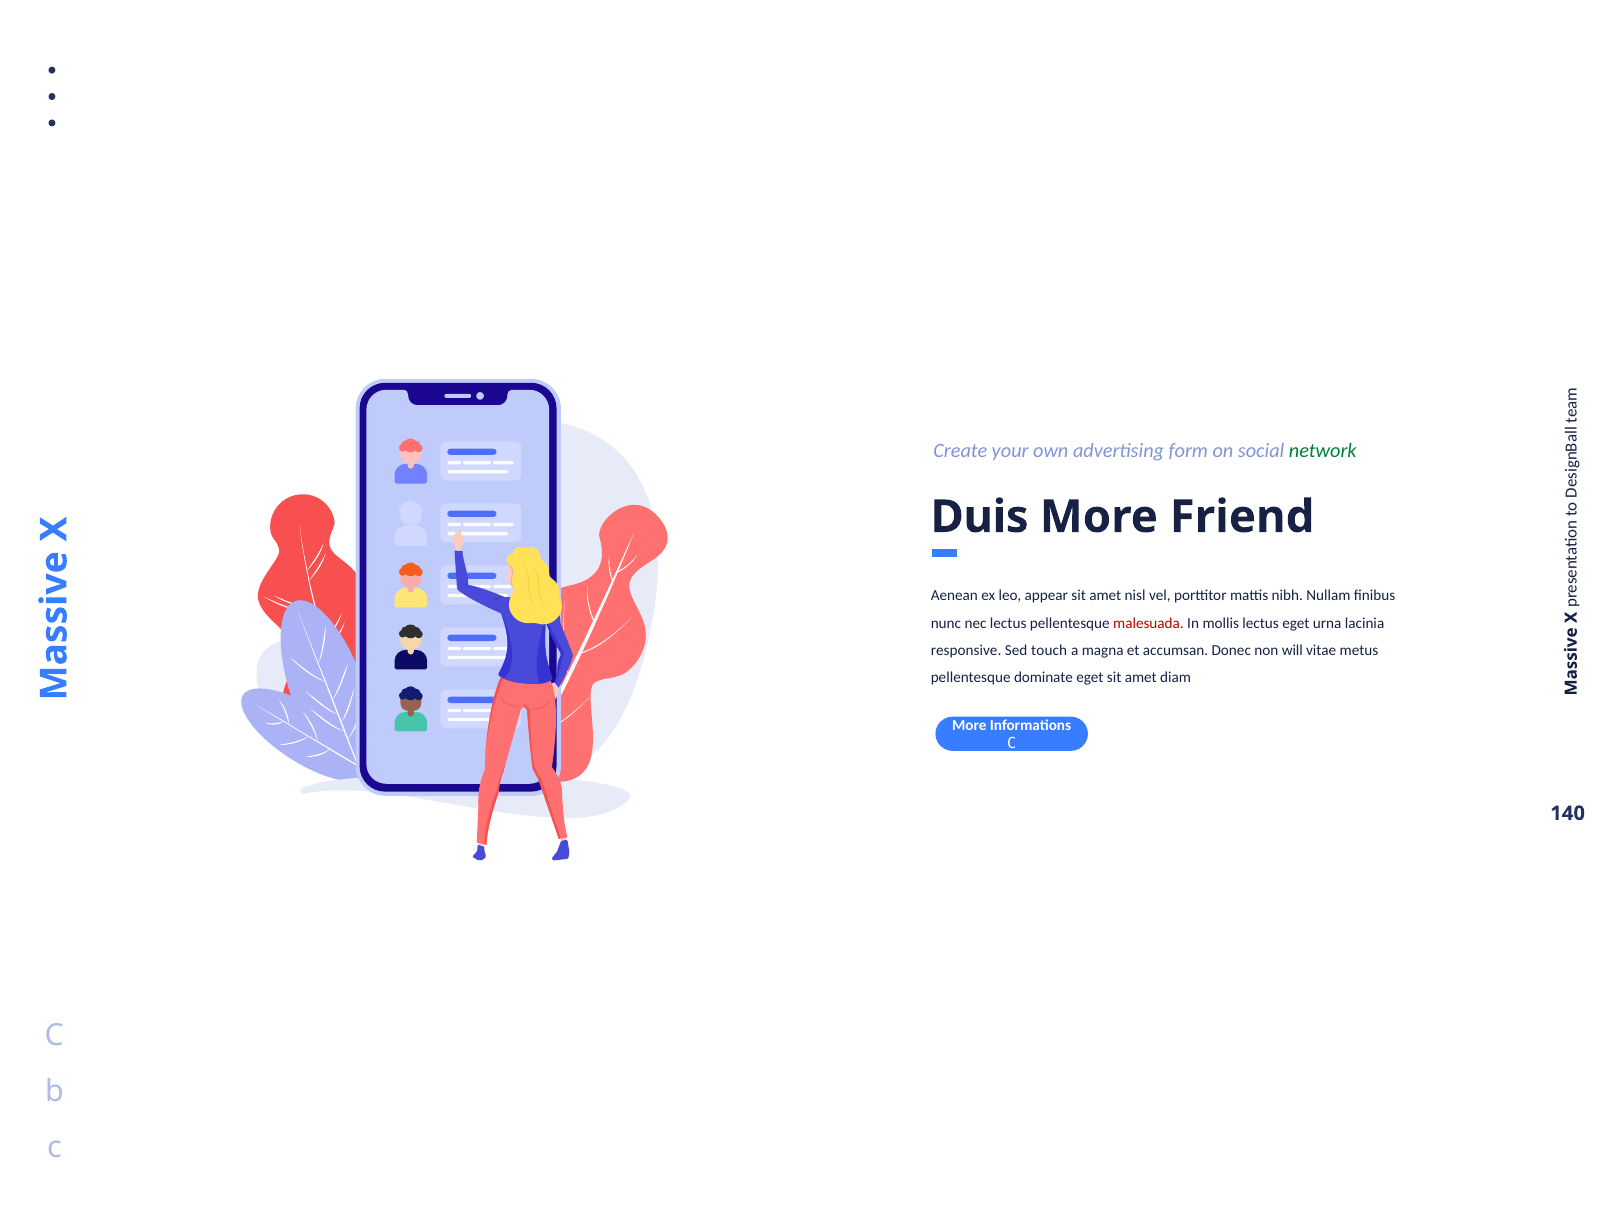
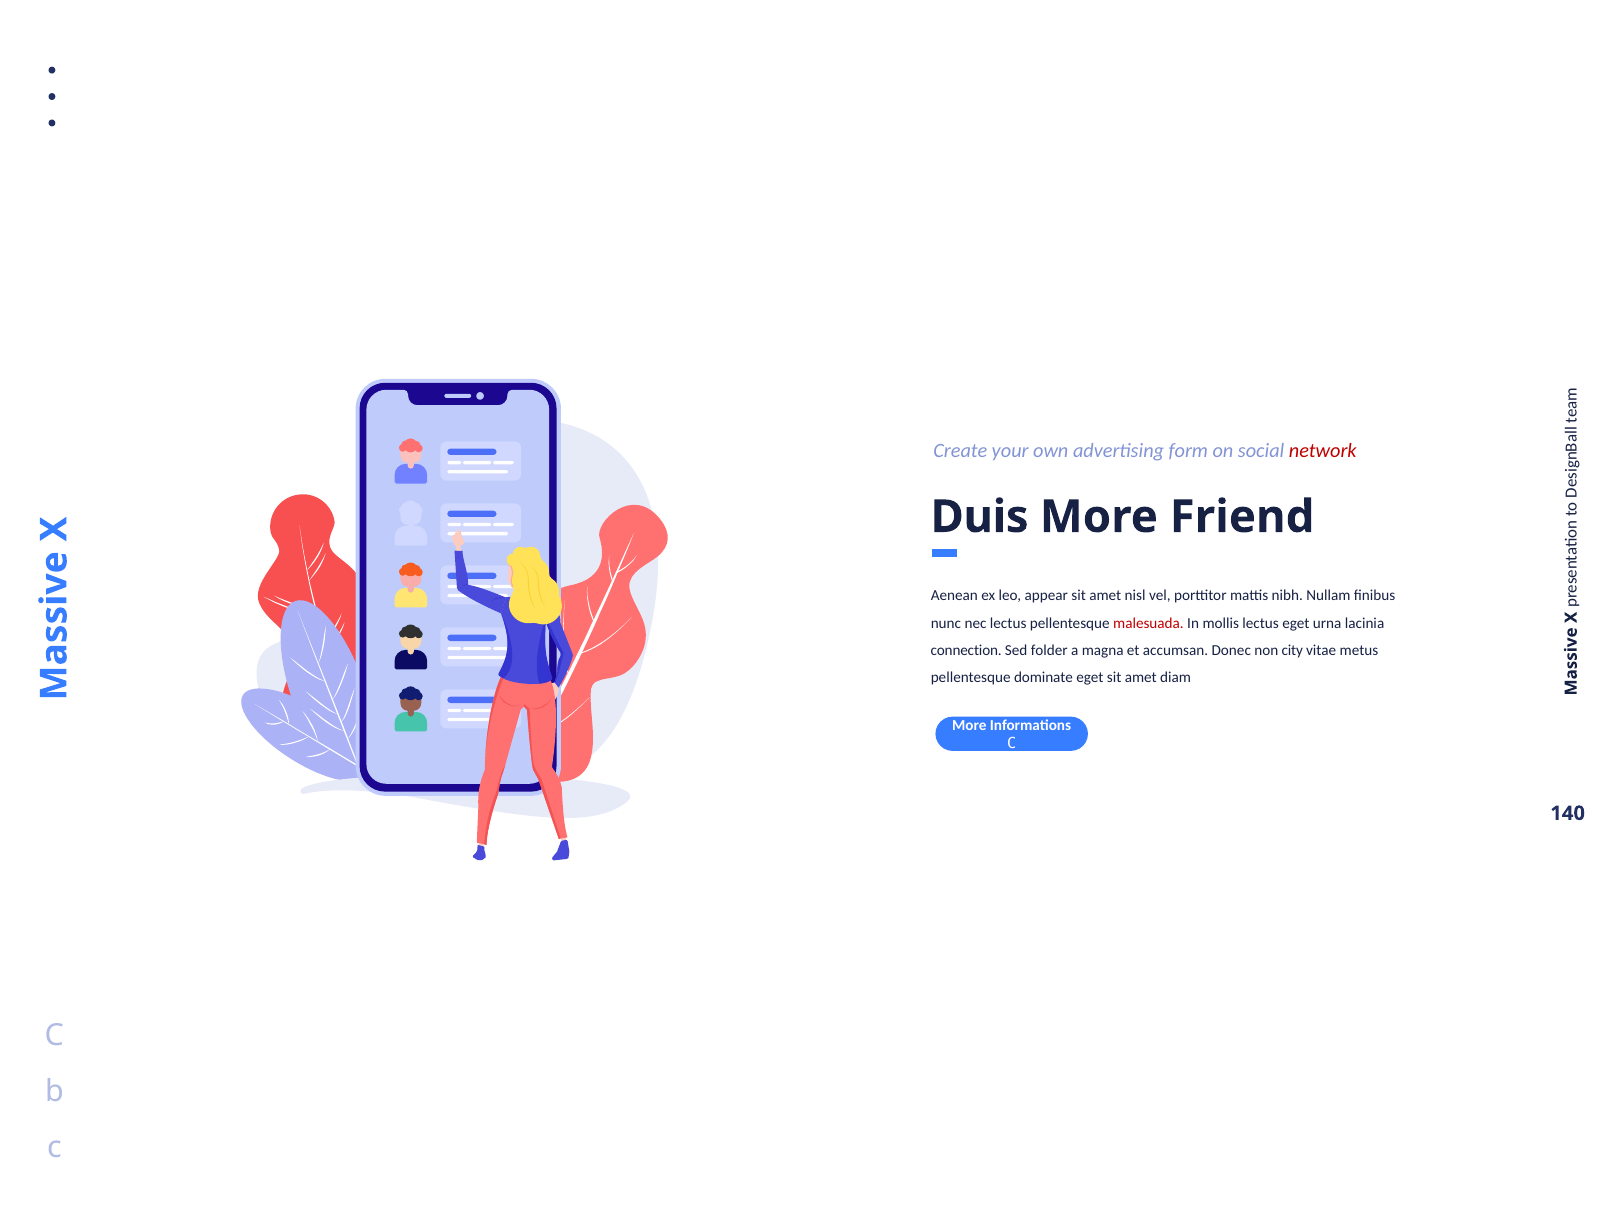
network colour: green -> red
responsive: responsive -> connection
touch: touch -> folder
will: will -> city
